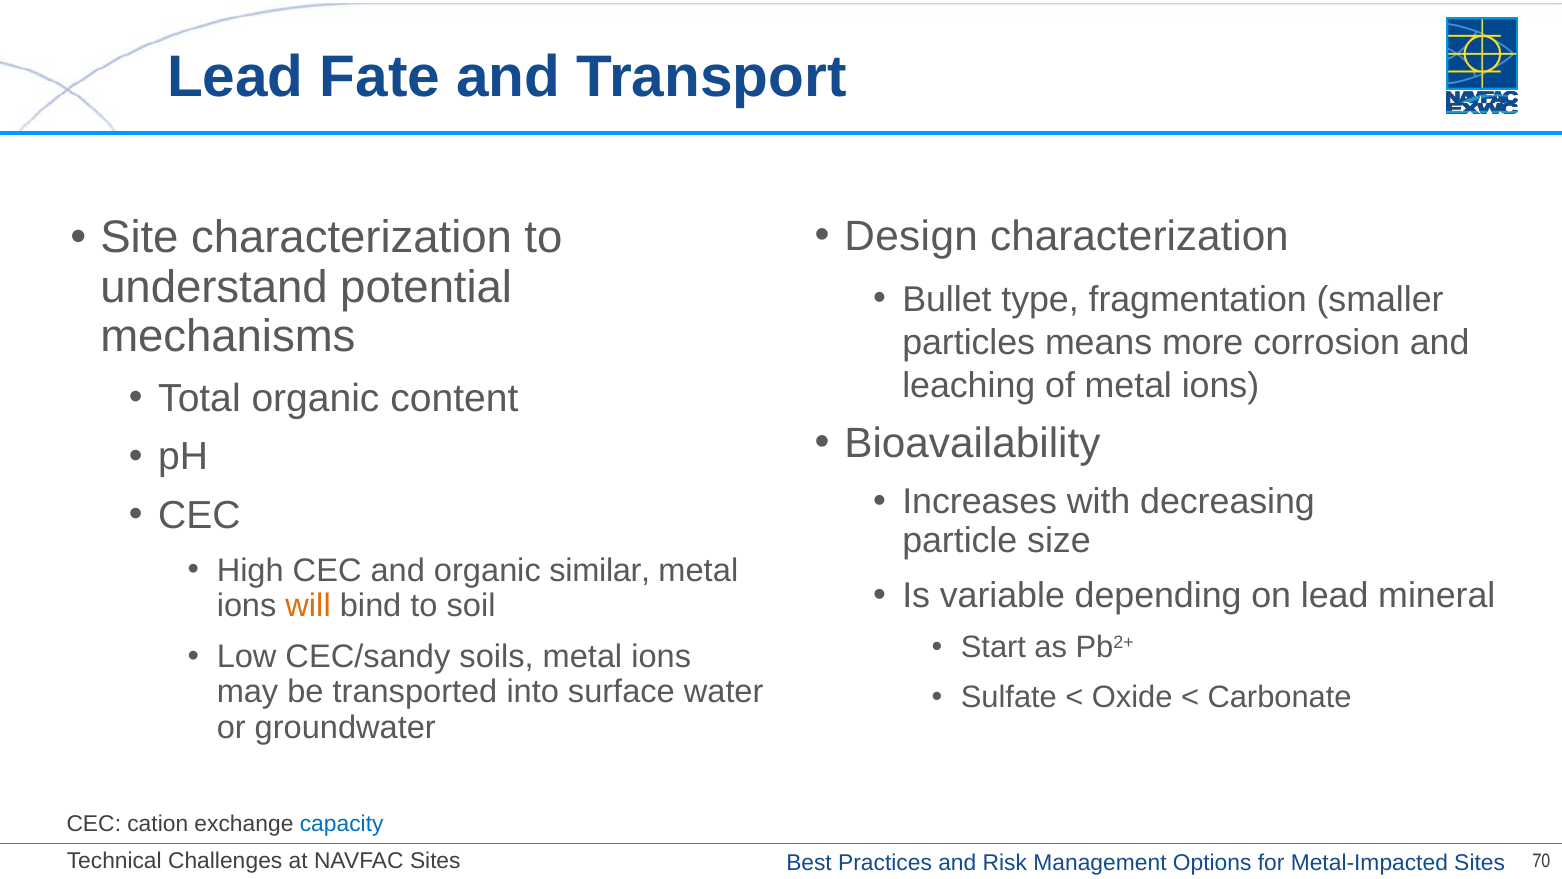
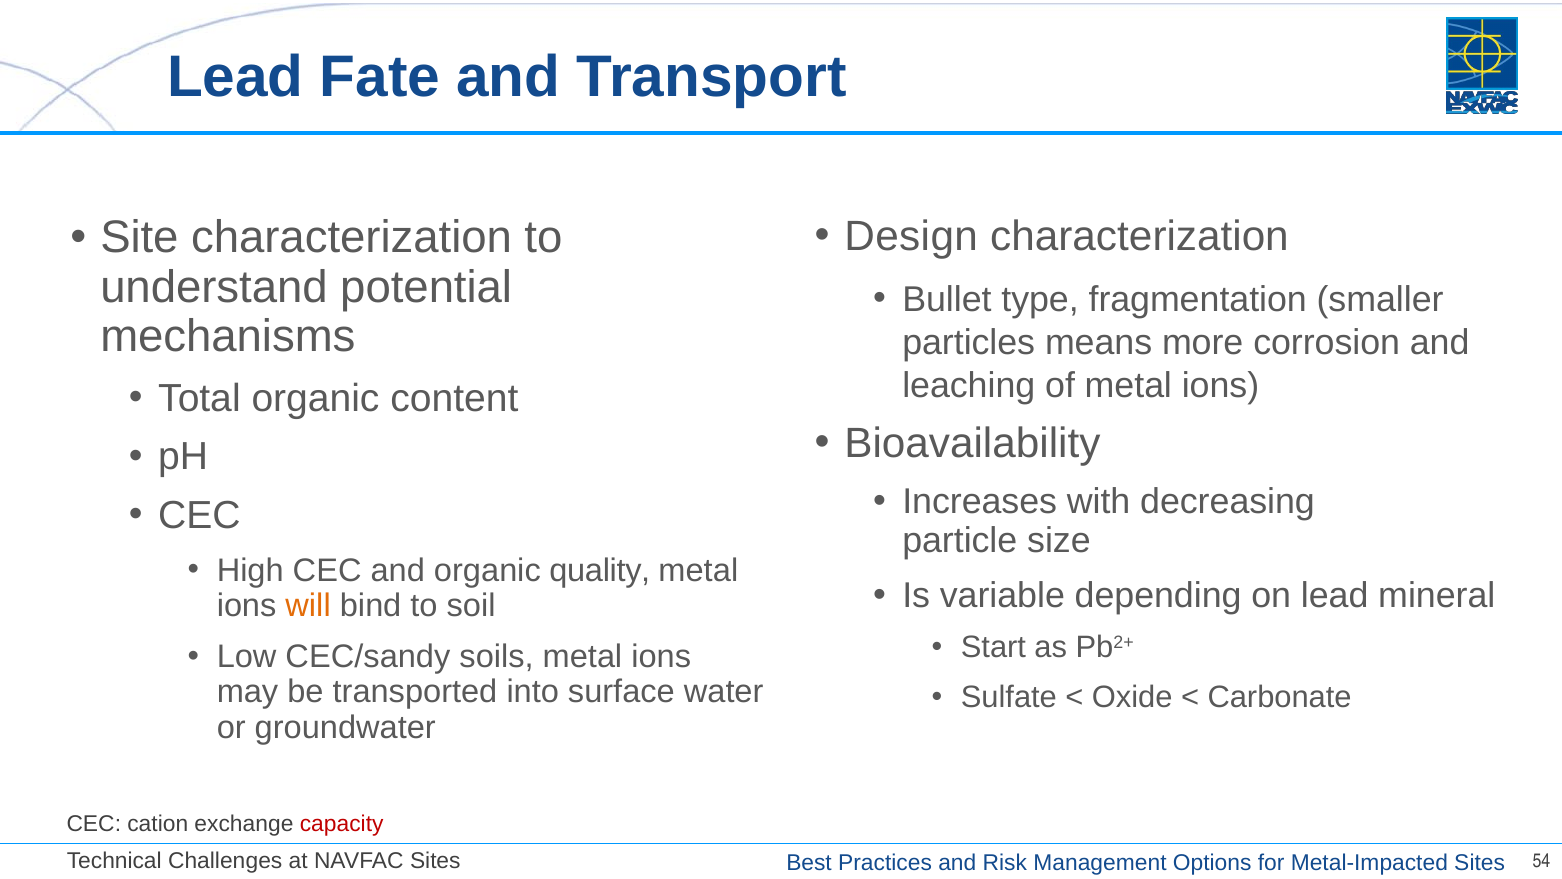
similar: similar -> quality
capacity colour: blue -> red
70: 70 -> 54
